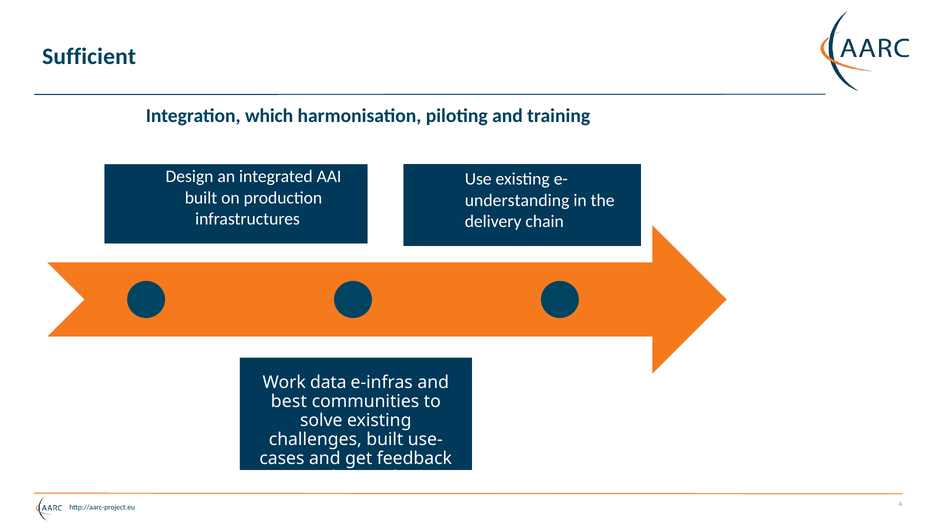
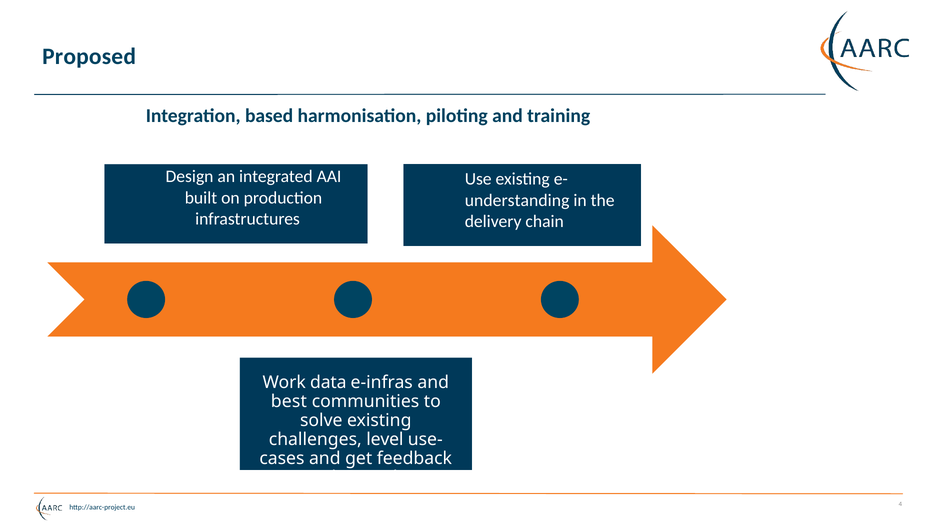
Sufficient: Sufficient -> Proposed
which: which -> based
challenges built: built -> level
